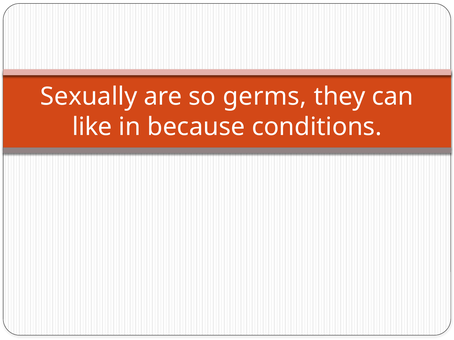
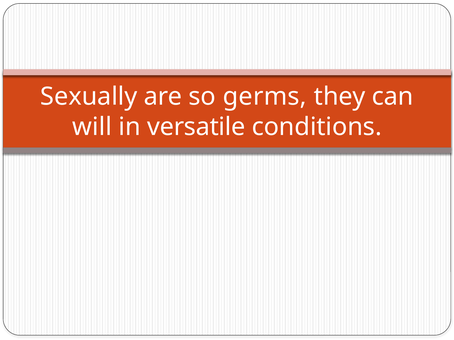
like: like -> will
because: because -> versatile
